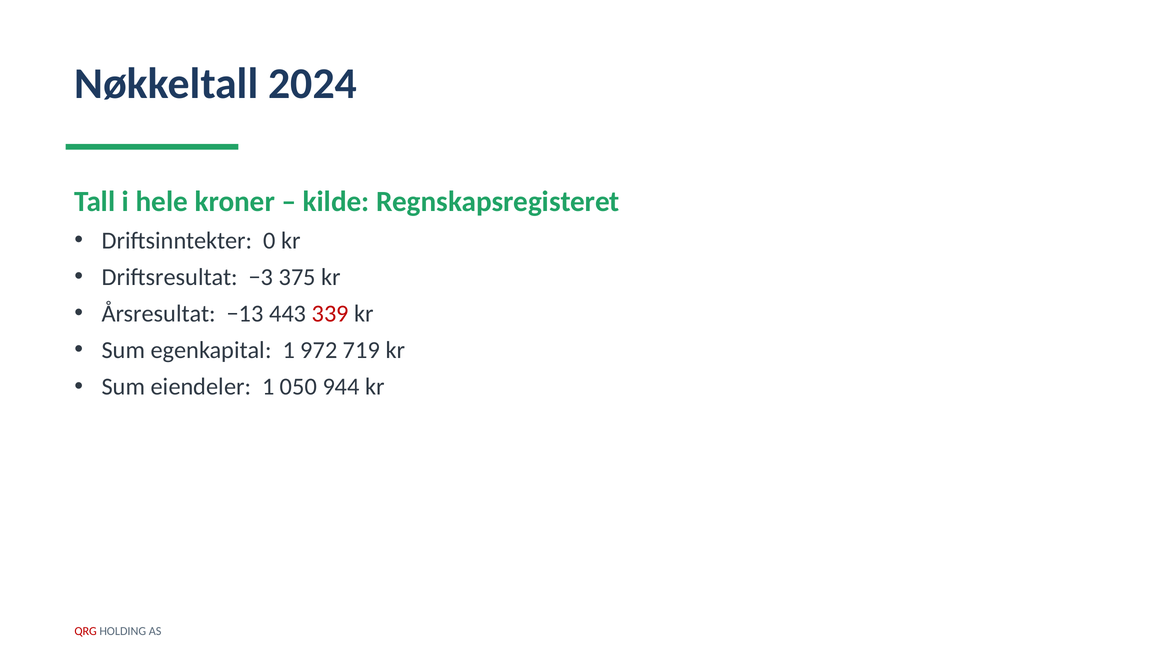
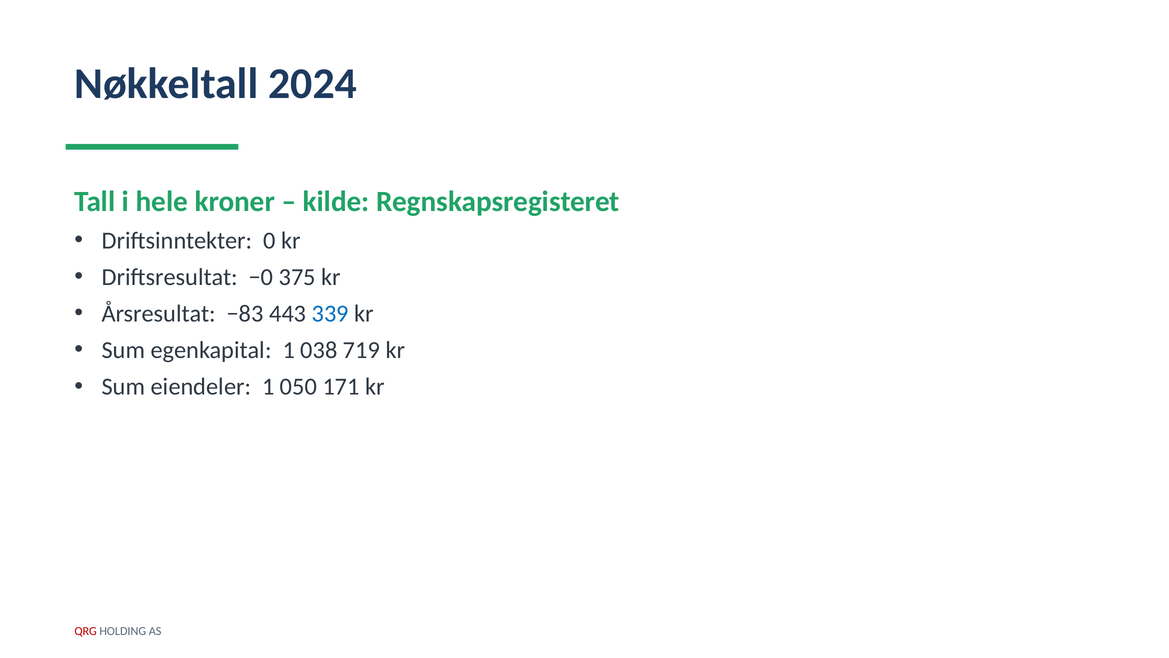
−3: −3 -> −0
−13: −13 -> −83
339 colour: red -> blue
972: 972 -> 038
944: 944 -> 171
